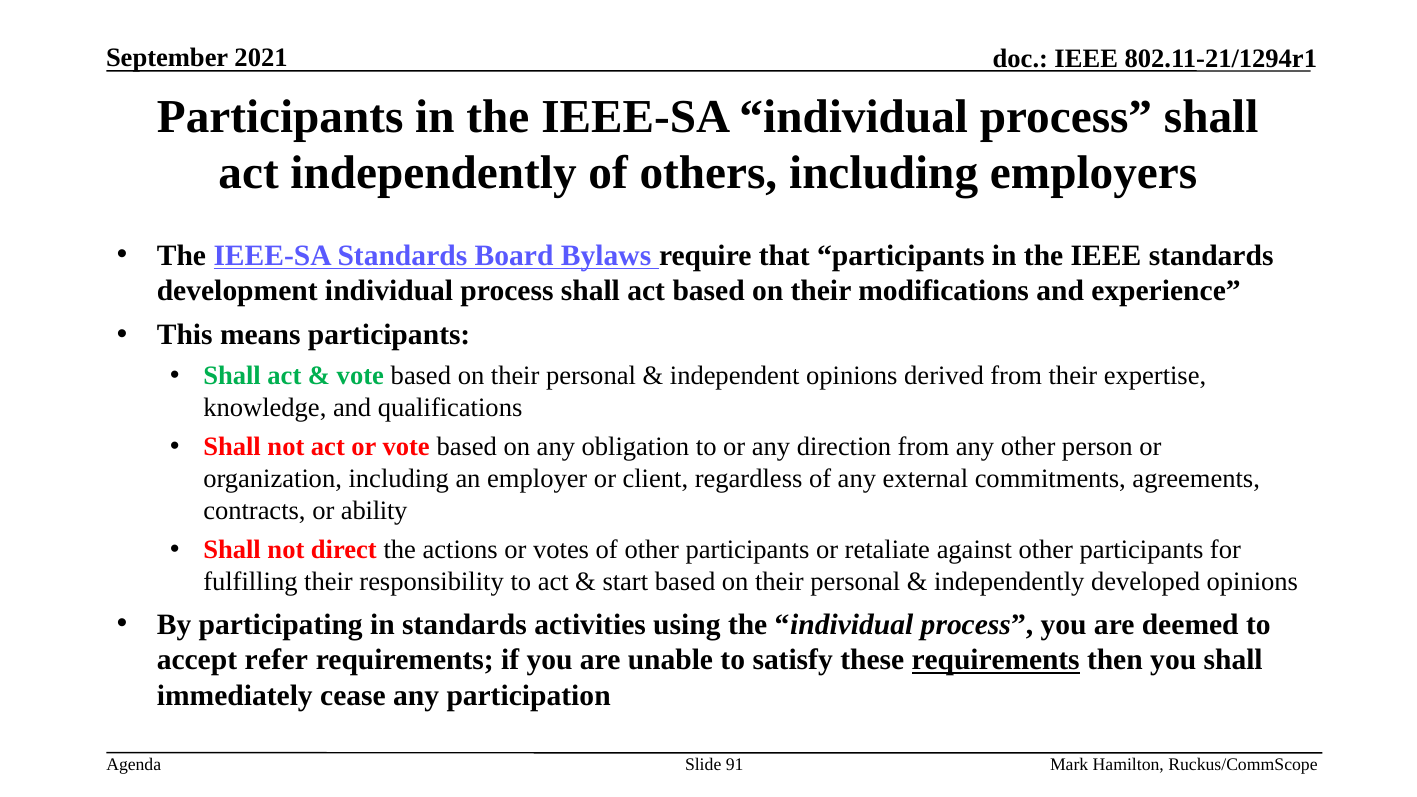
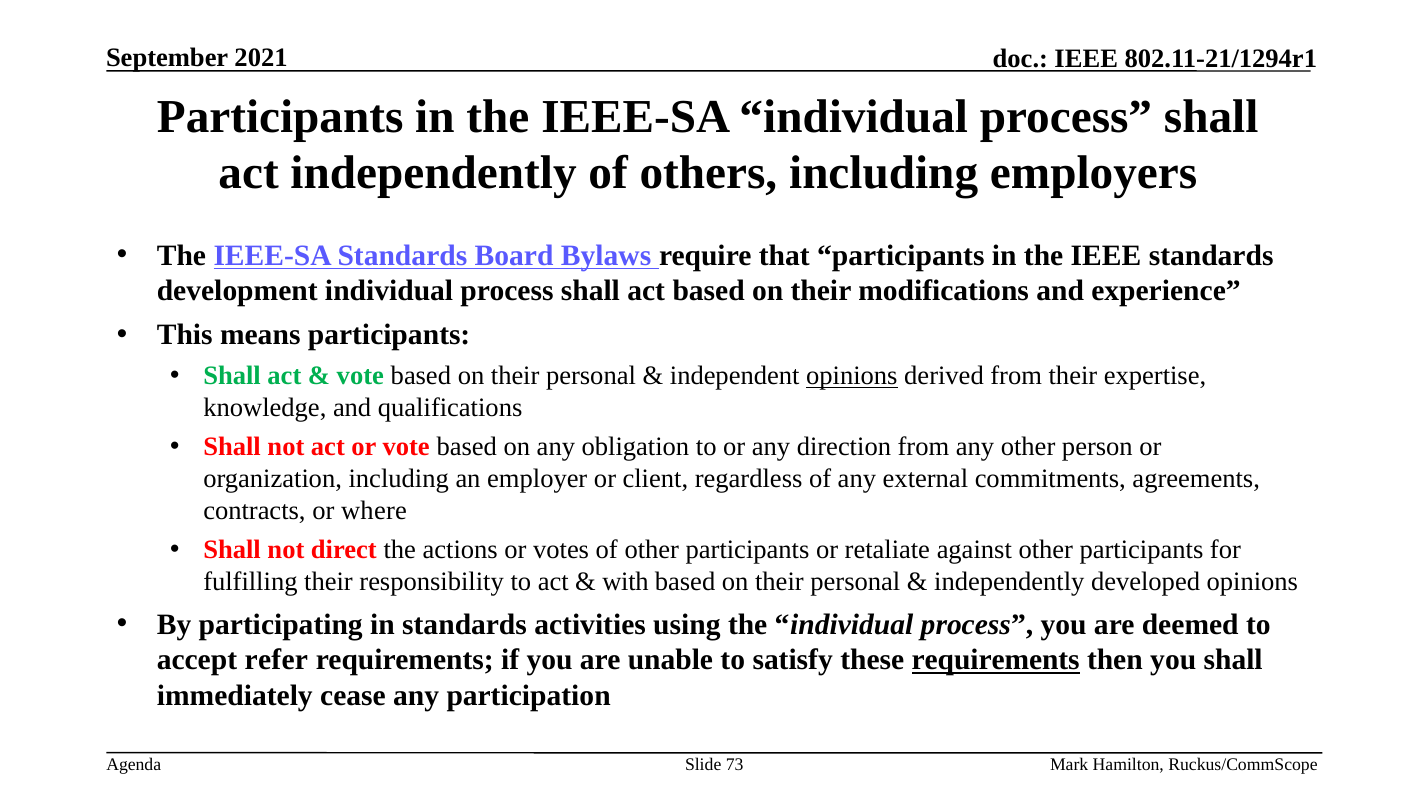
opinions at (852, 376) underline: none -> present
ability: ability -> where
start: start -> with
91: 91 -> 73
